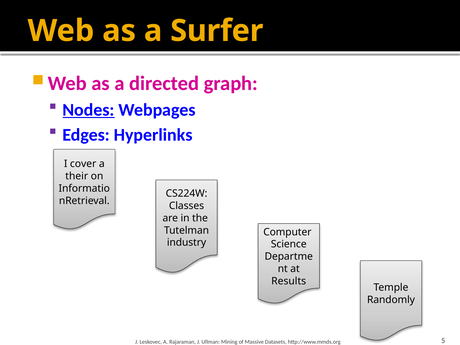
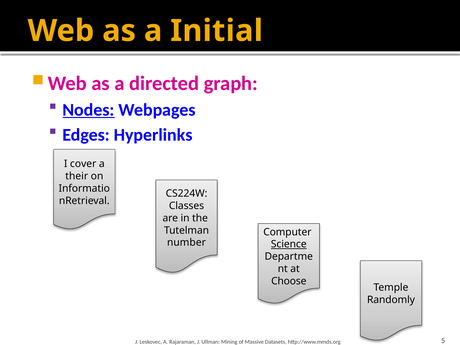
Surfer: Surfer -> Initial
industry: industry -> number
Science underline: none -> present
Results: Results -> Choose
